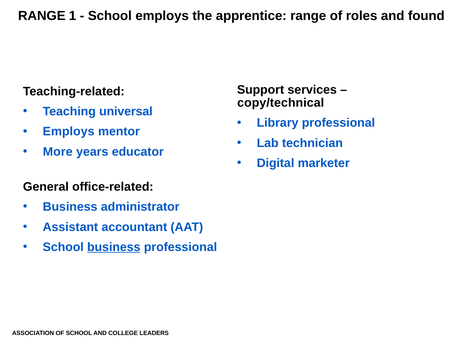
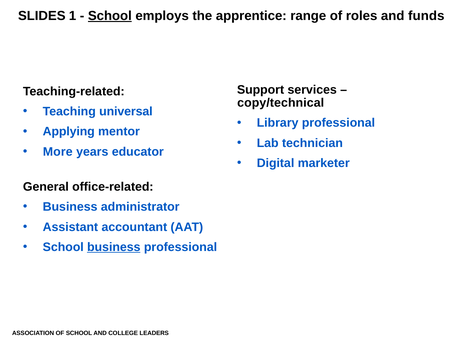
RANGE at (42, 16): RANGE -> SLIDES
School at (110, 16) underline: none -> present
found: found -> funds
Employs at (69, 132): Employs -> Applying
